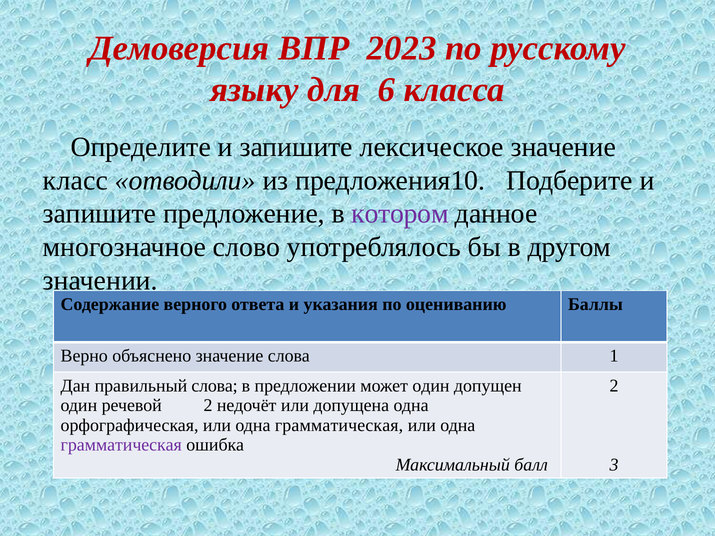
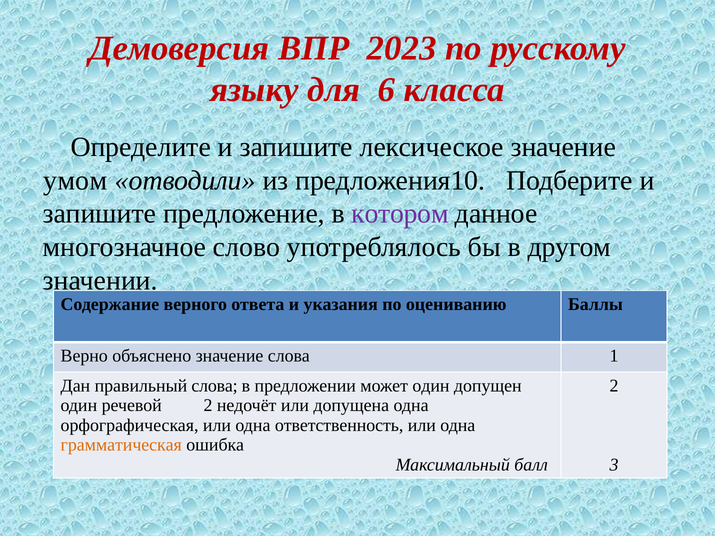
класс: класс -> умом
орфографическая или одна грамматическая: грамматическая -> ответственность
грамматическая at (121, 445) colour: purple -> orange
